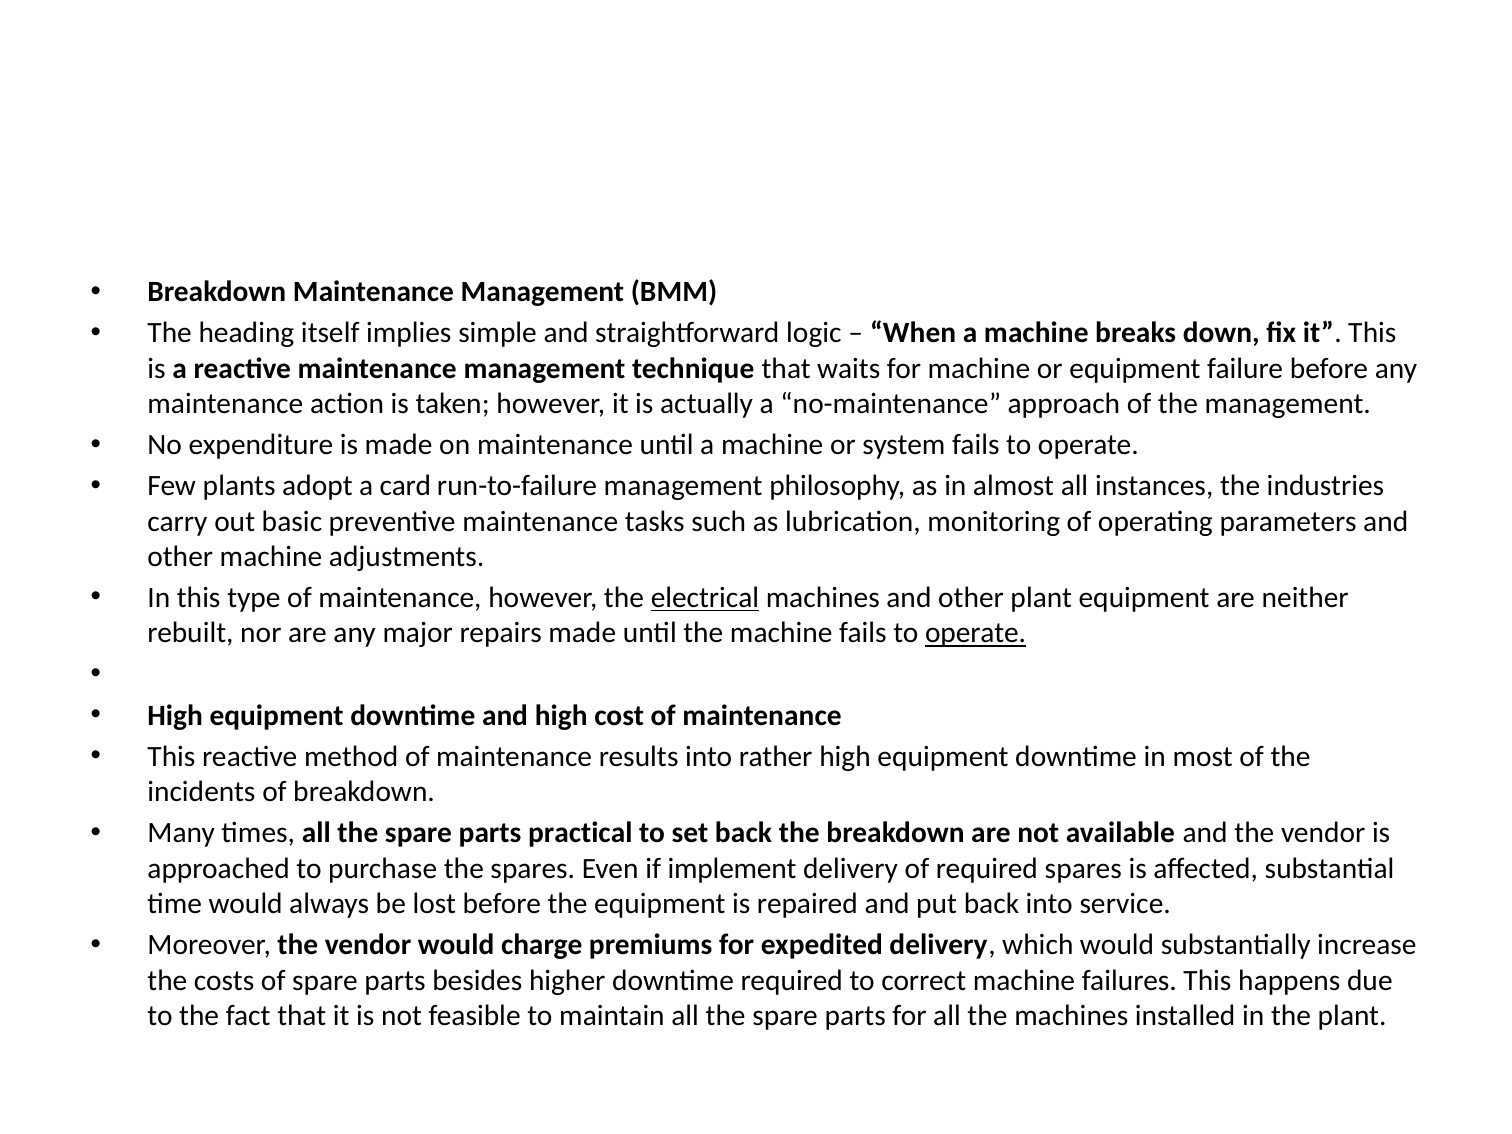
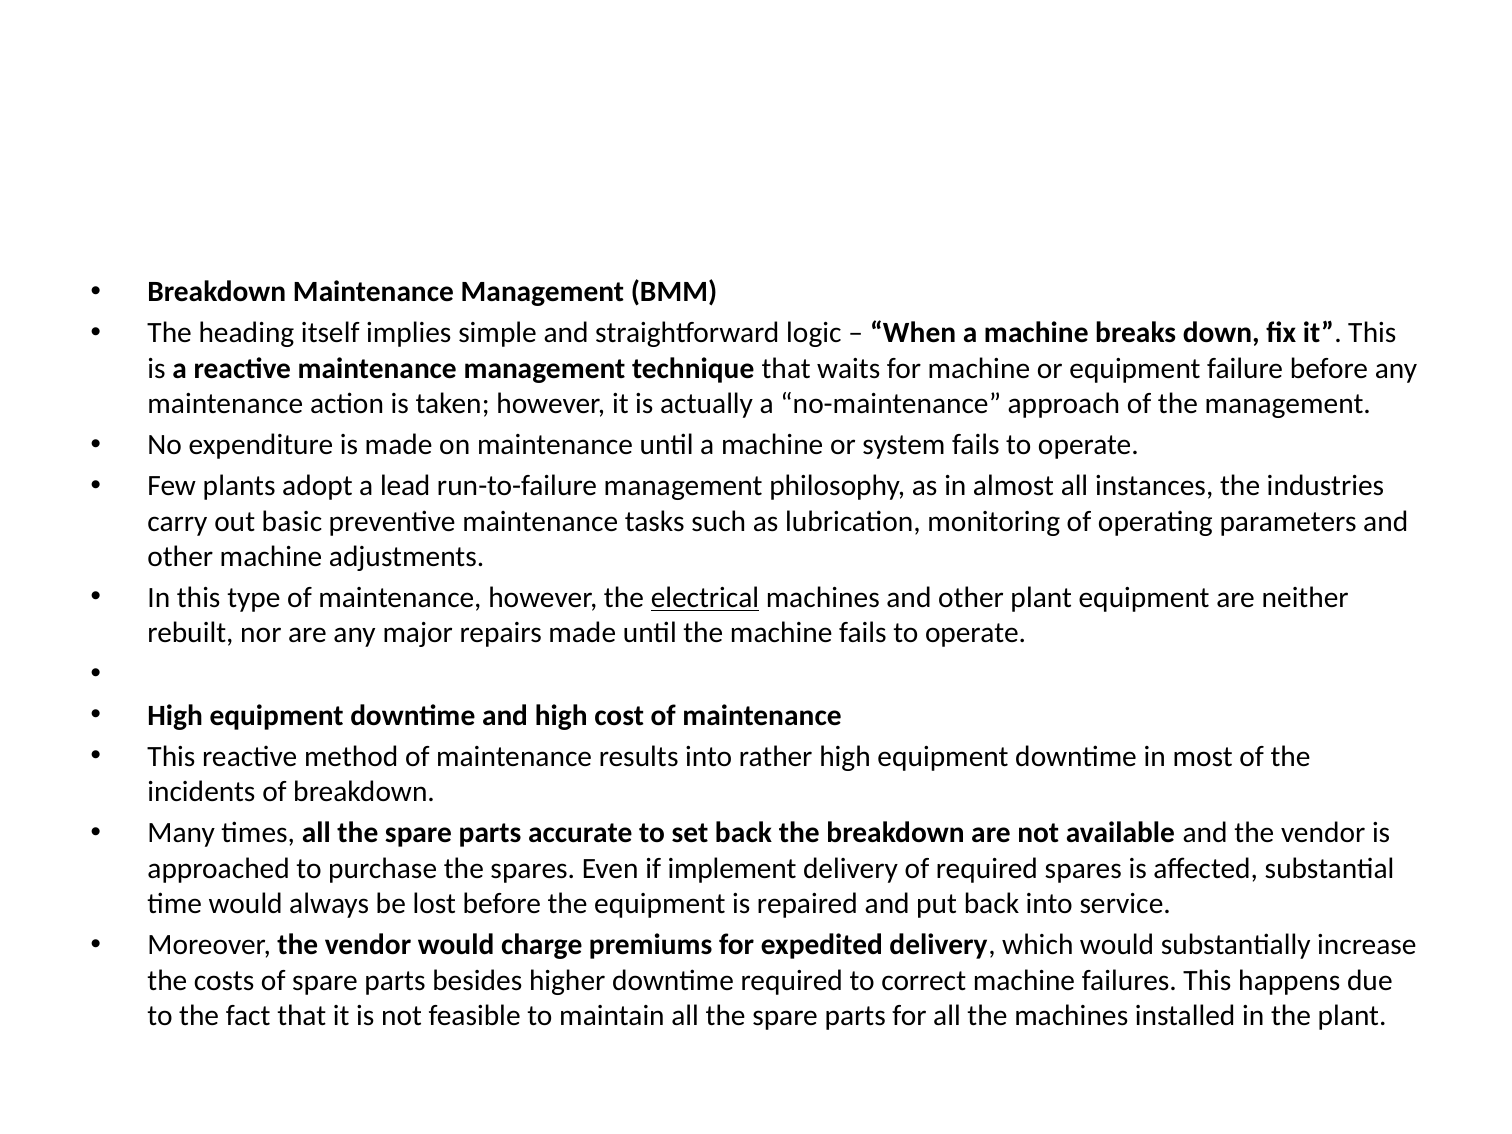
card: card -> lead
operate at (976, 633) underline: present -> none
practical: practical -> accurate
